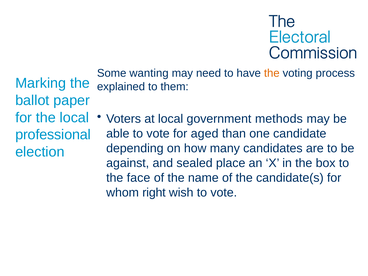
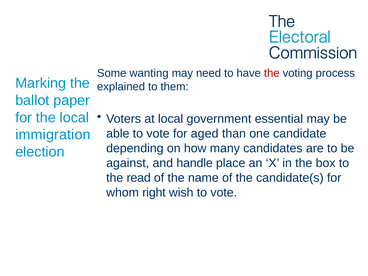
the at (272, 73) colour: orange -> red
methods: methods -> essential
professional: professional -> immigration
sealed: sealed -> handle
face: face -> read
